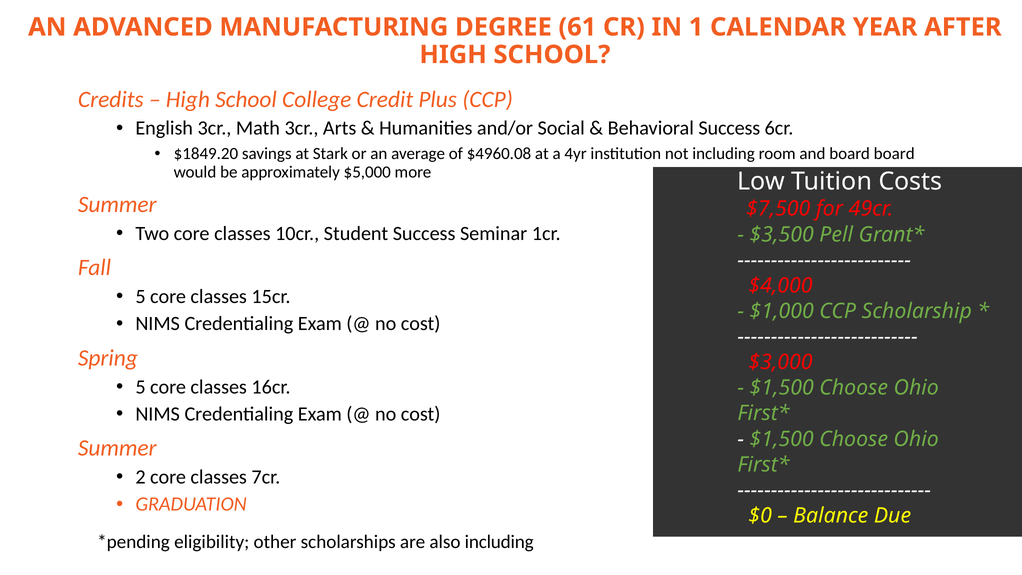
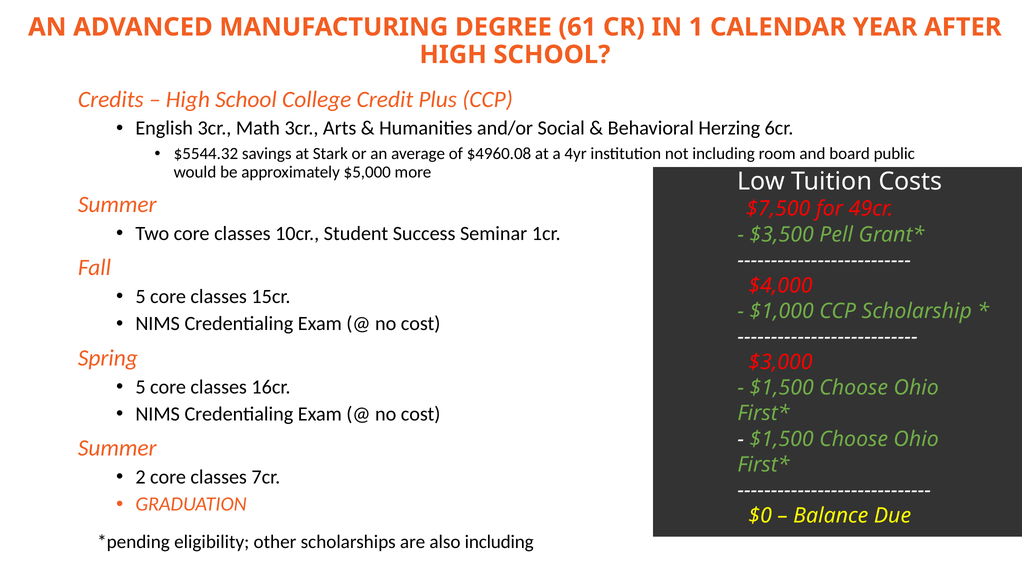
Behavioral Success: Success -> Herzing
$1849.20: $1849.20 -> $5544.32
board board: board -> public
